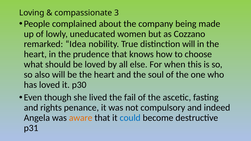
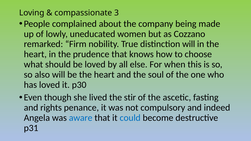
Idea: Idea -> Firm
fail: fail -> stir
aware colour: orange -> blue
